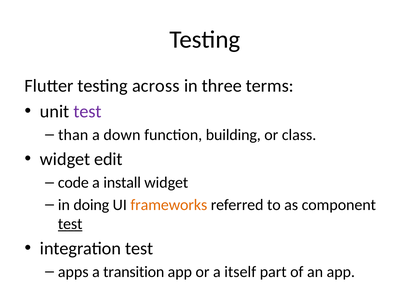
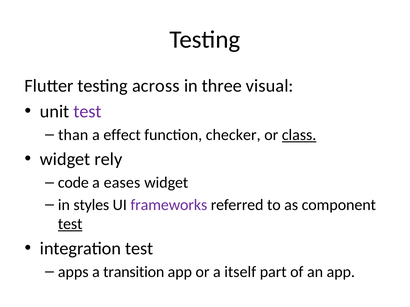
terms: terms -> visual
down: down -> effect
building: building -> checker
class underline: none -> present
edit: edit -> rely
install: install -> eases
doing: doing -> styles
frameworks colour: orange -> purple
